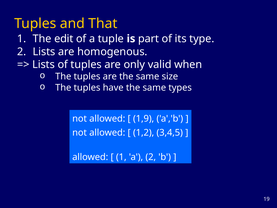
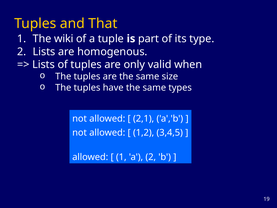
edit: edit -> wiki
1,9: 1,9 -> 2,1
